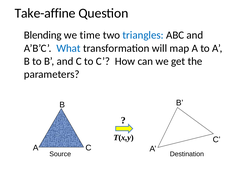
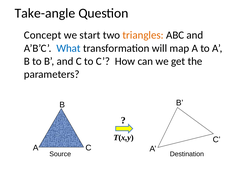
Take-affine: Take-affine -> Take-angle
Blending: Blending -> Concept
time: time -> start
triangles colour: blue -> orange
